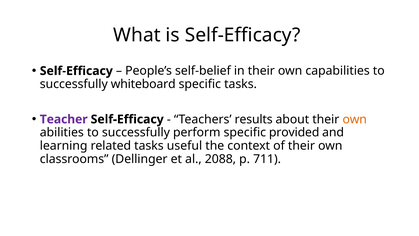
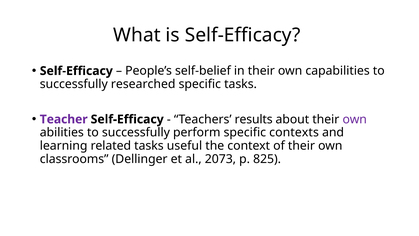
whiteboard: whiteboard -> researched
own at (355, 119) colour: orange -> purple
provided: provided -> contexts
2088: 2088 -> 2073
711: 711 -> 825
